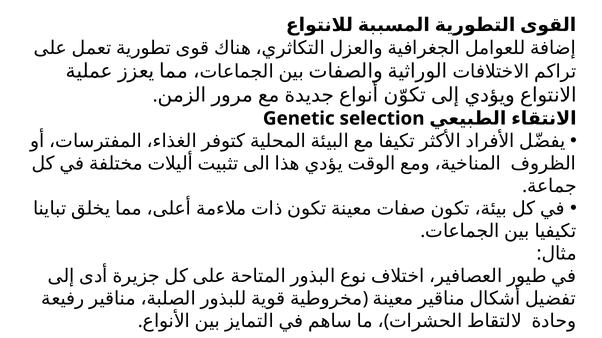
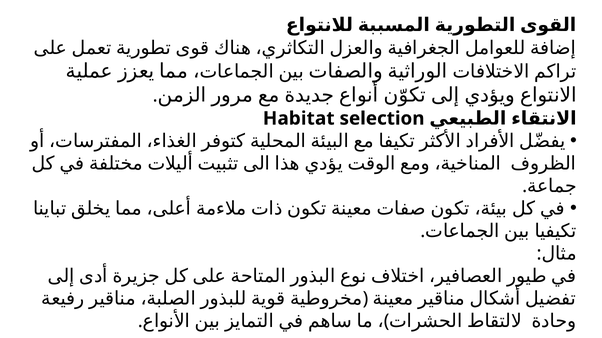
Genetic: Genetic -> Habitat
